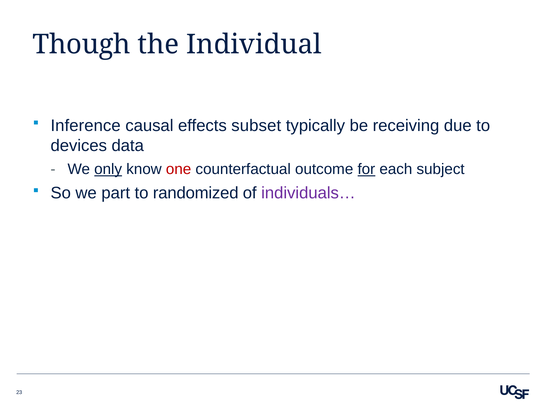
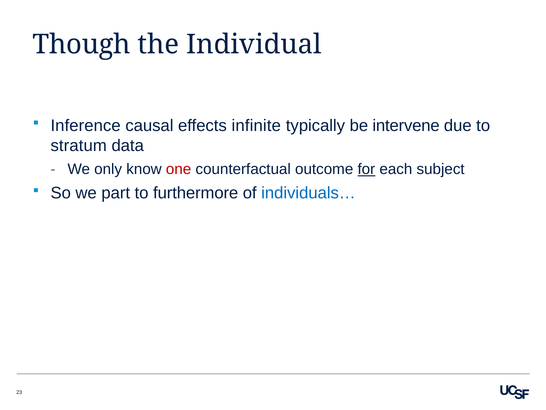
subset: subset -> infinite
receiving: receiving -> intervene
devices: devices -> stratum
only underline: present -> none
randomized: randomized -> furthermore
individuals… colour: purple -> blue
